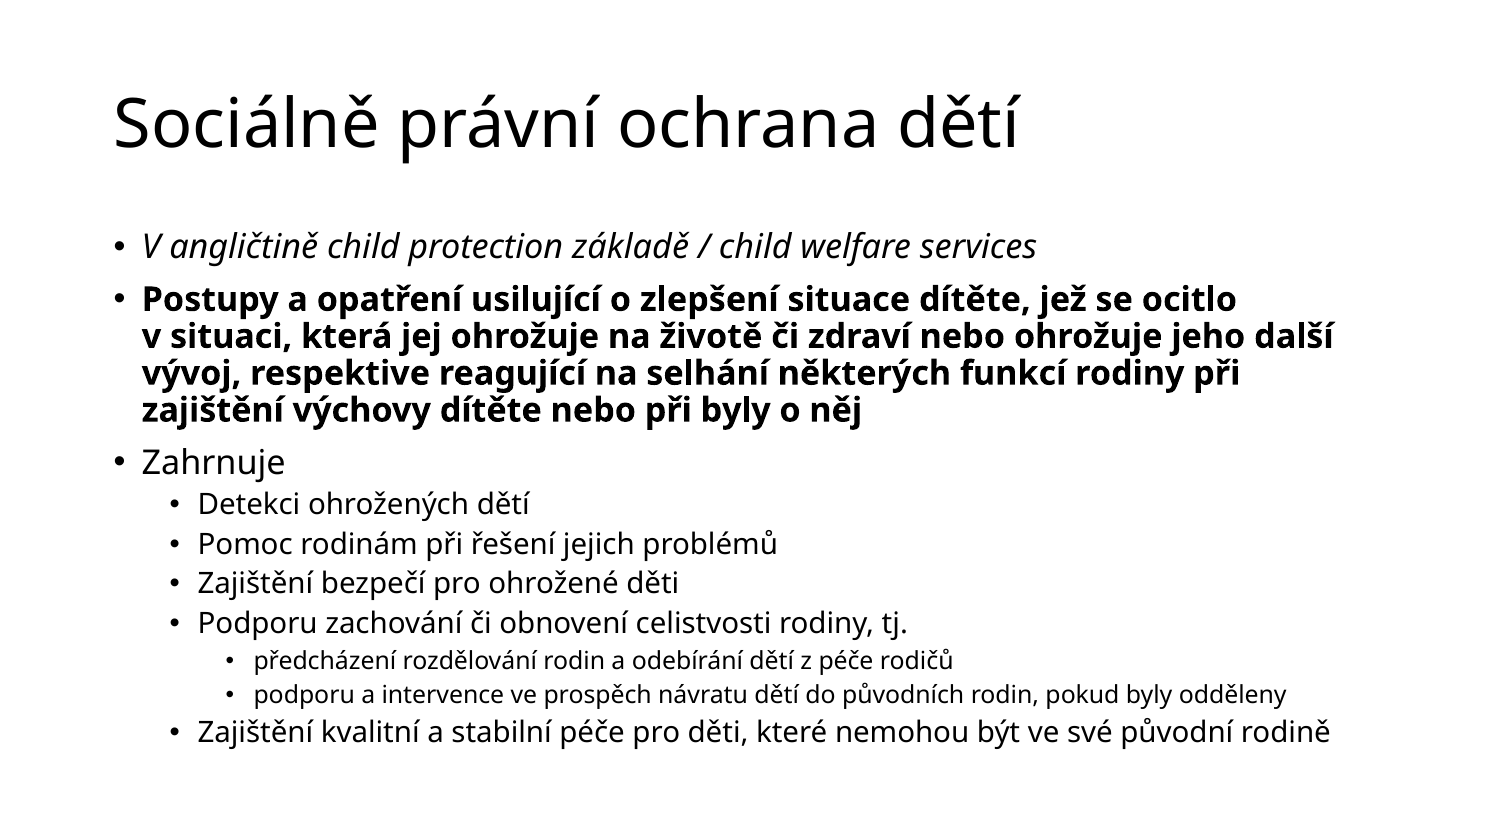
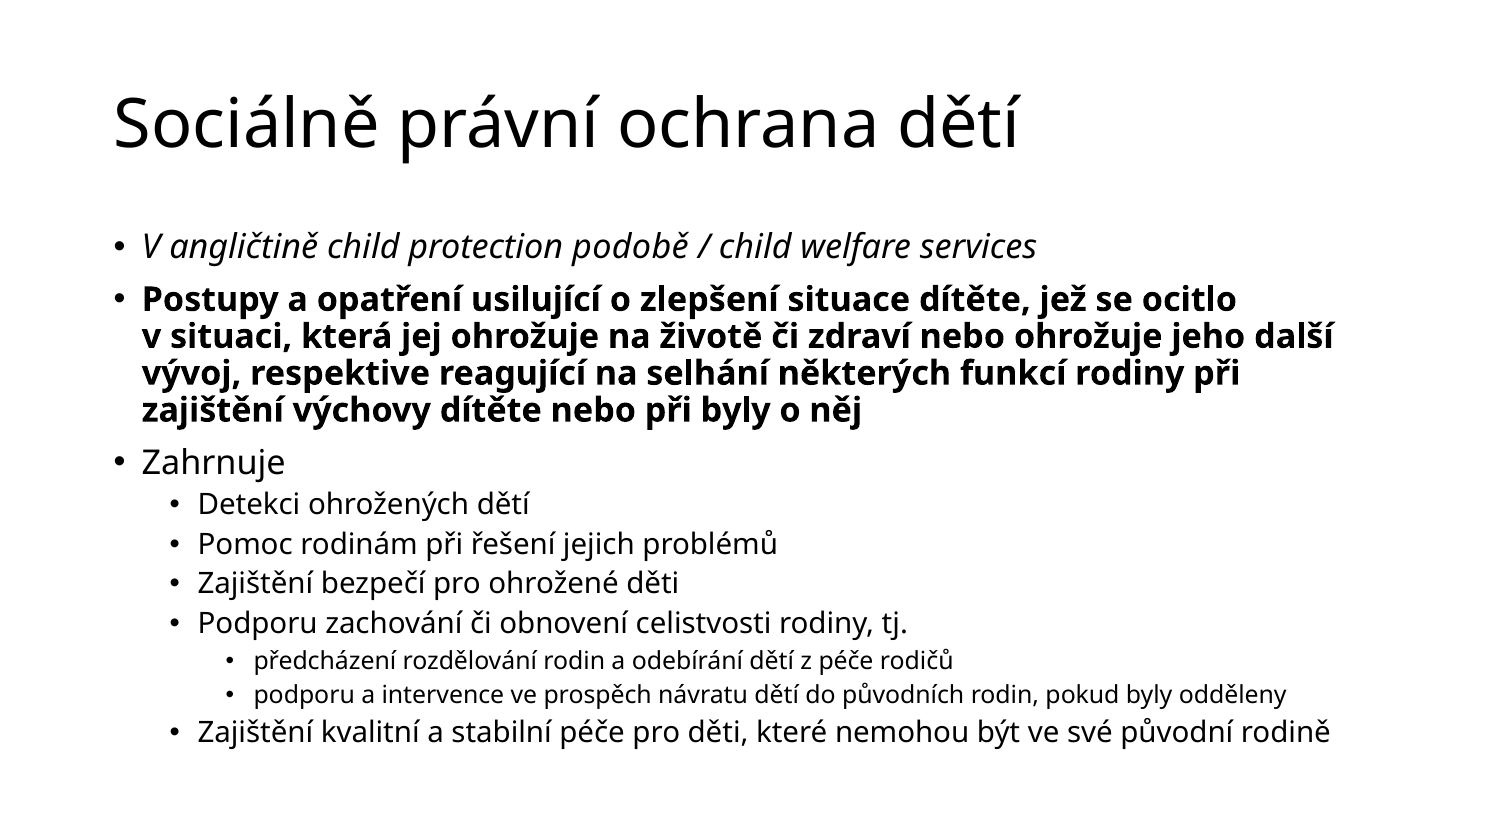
základě: základě -> podobě
